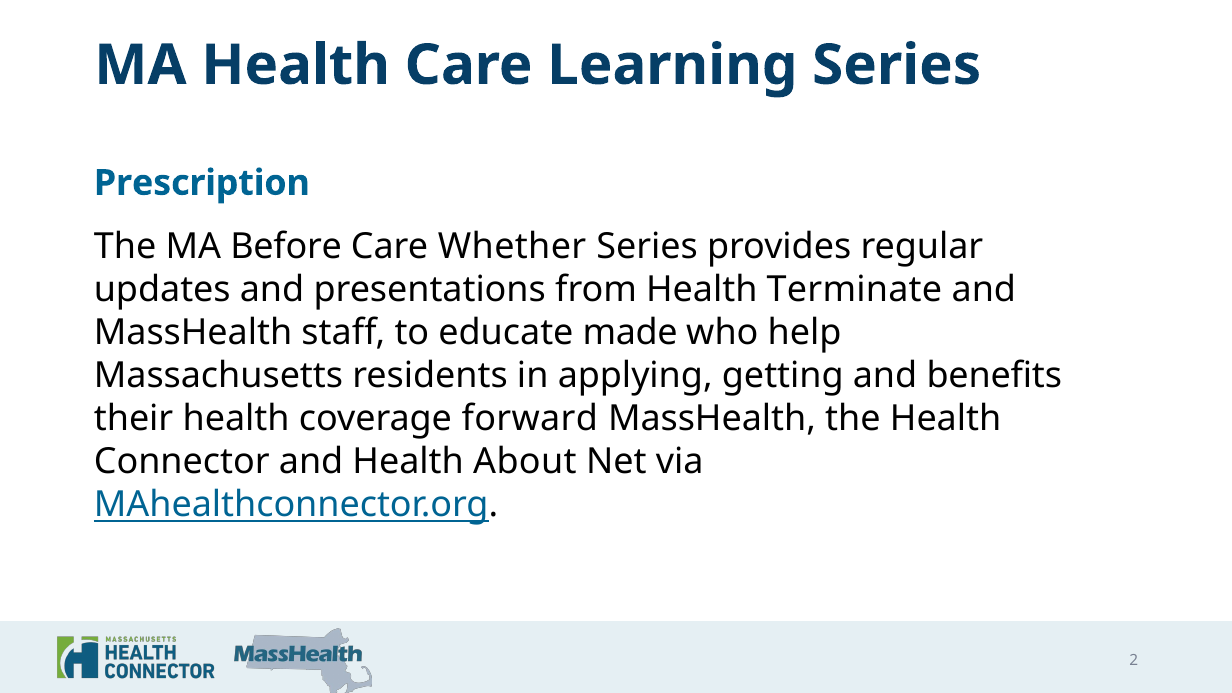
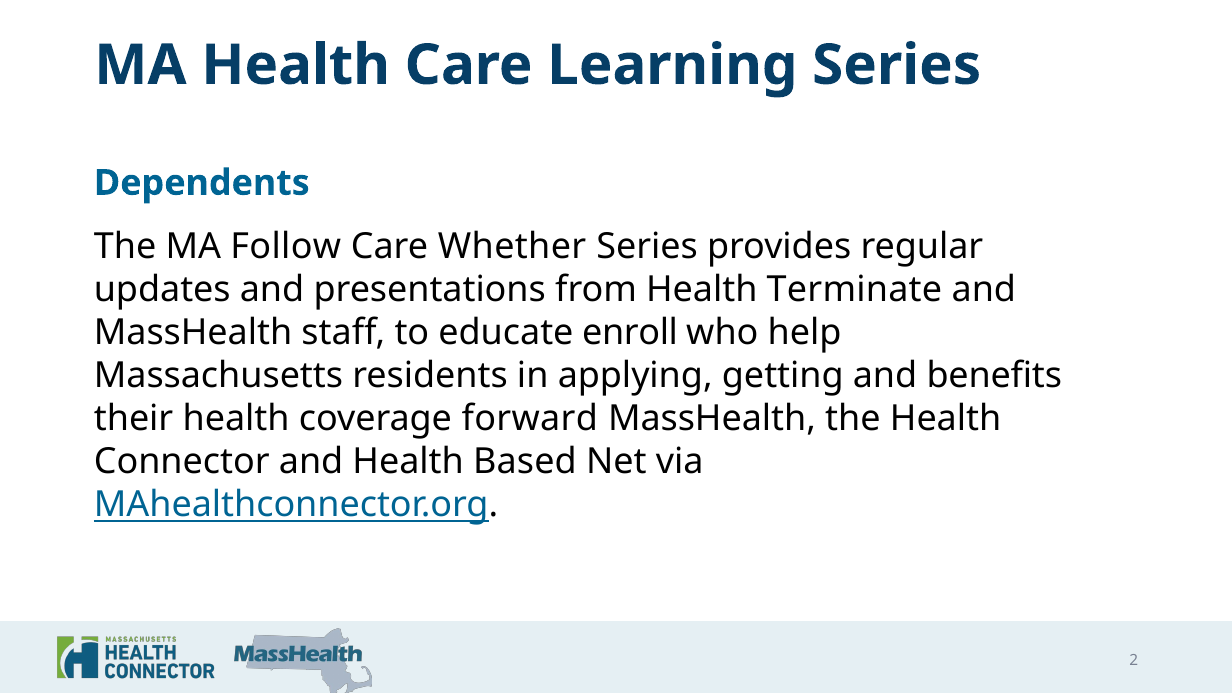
Prescription: Prescription -> Dependents
Before: Before -> Follow
made: made -> enroll
About: About -> Based
